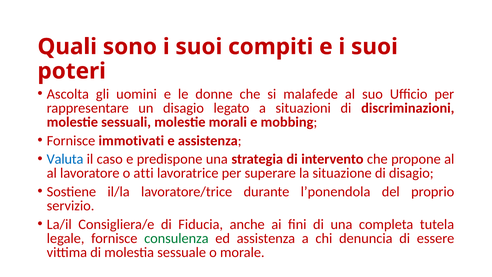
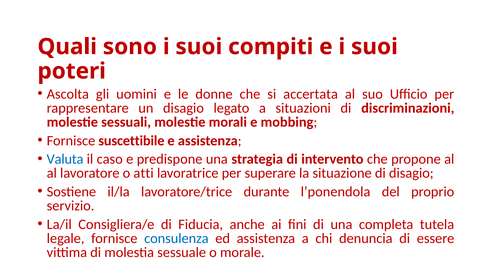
malafede: malafede -> accertata
immotivati: immotivati -> suscettibile
consulenza colour: green -> blue
